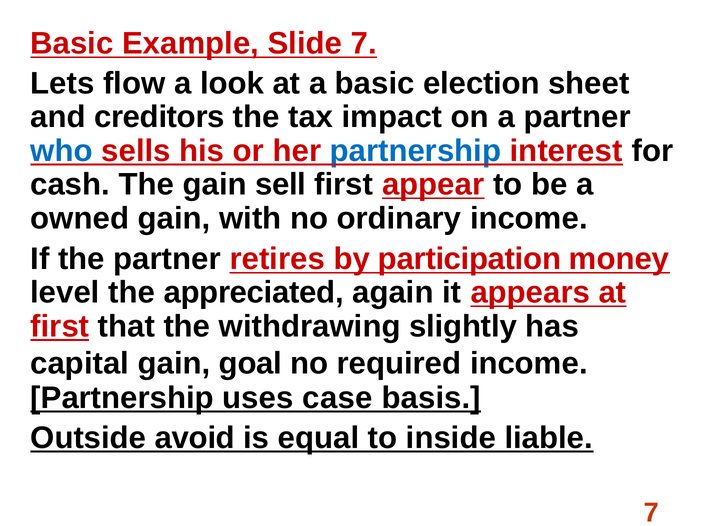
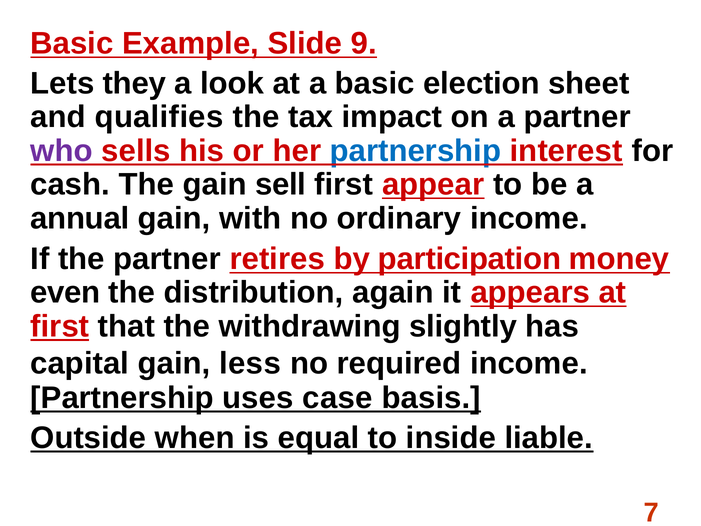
Slide 7: 7 -> 9
flow: flow -> they
creditors: creditors -> qualifies
who colour: blue -> purple
owned: owned -> annual
level: level -> even
appreciated: appreciated -> distribution
goal: goal -> less
avoid: avoid -> when
